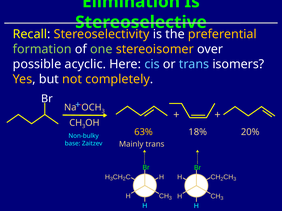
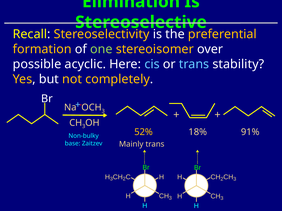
formation colour: light green -> yellow
isomers: isomers -> stability
63%: 63% -> 52%
20%: 20% -> 91%
